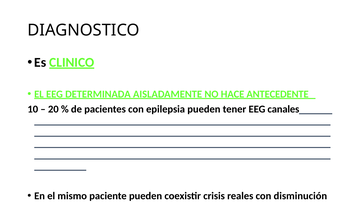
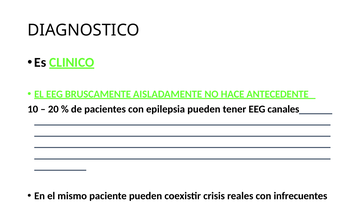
DETERMINADA: DETERMINADA -> BRUSCAMENTE
disminución: disminución -> infrecuentes
